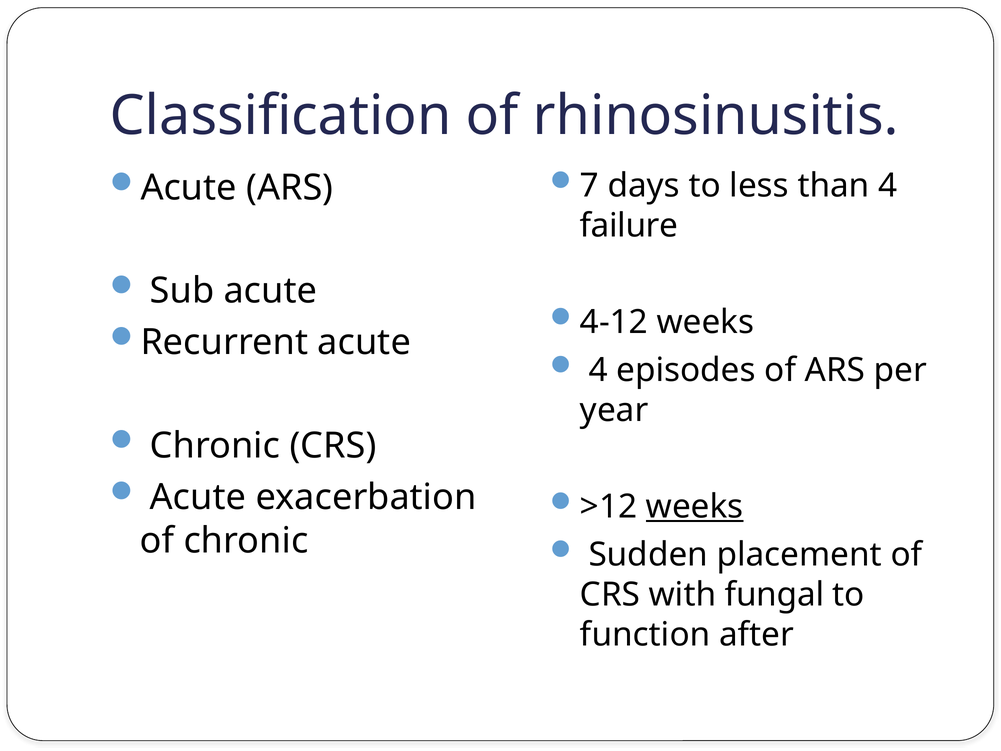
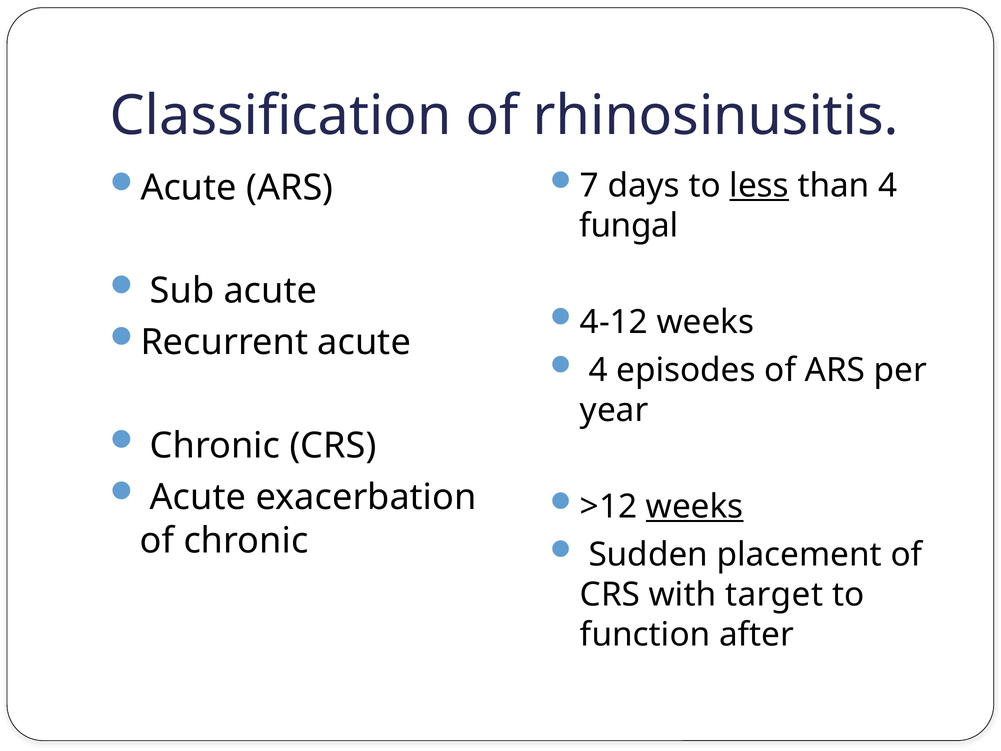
less underline: none -> present
failure: failure -> fungal
fungal: fungal -> target
